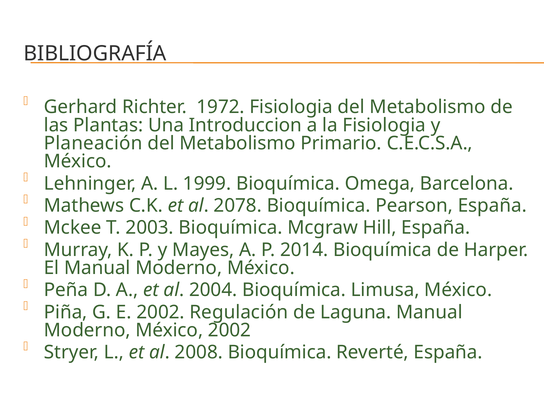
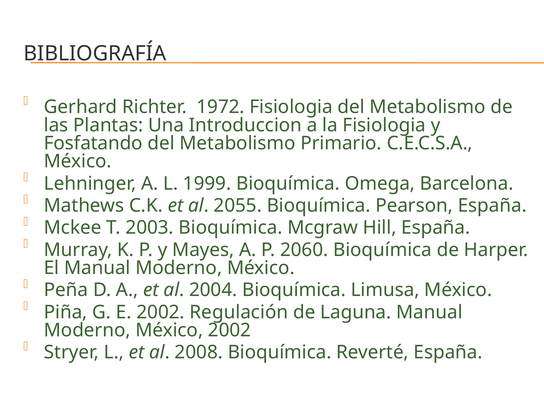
Planeación: Planeación -> Fosfatando
2078: 2078 -> 2055
2014: 2014 -> 2060
